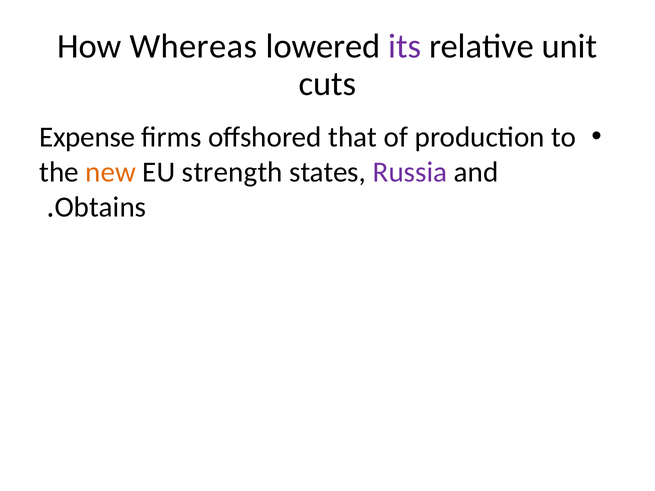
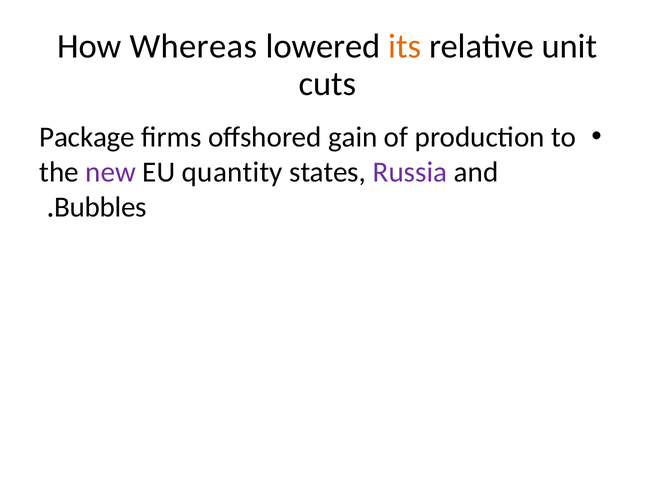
its colour: purple -> orange
Expense: Expense -> Package
that: that -> gain
new colour: orange -> purple
strength: strength -> quantity
Obtains: Obtains -> Bubbles
